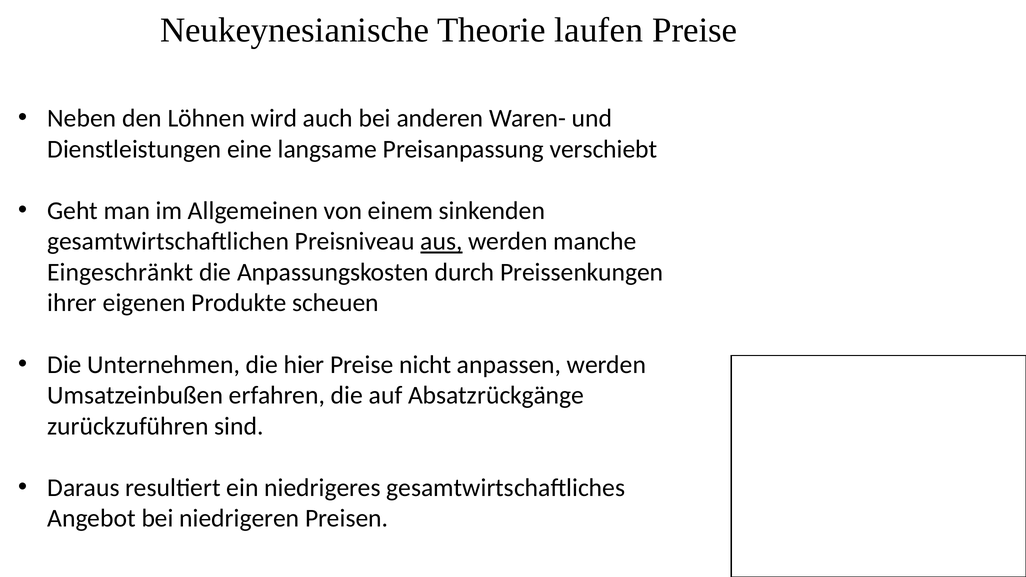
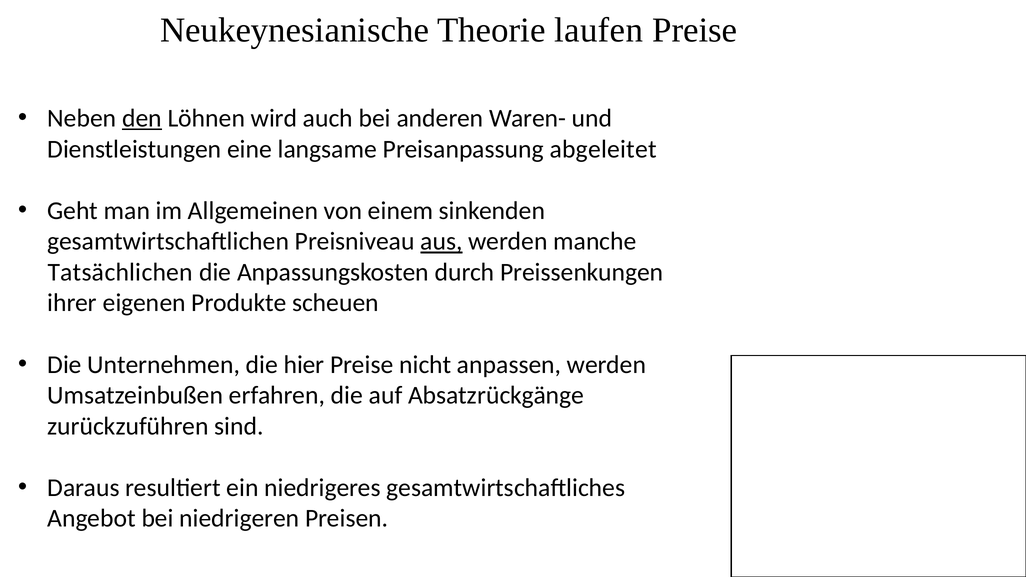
den underline: none -> present
verschiebt: verschiebt -> abgeleitet
Eingeschränkt: Eingeschränkt -> Tatsächlichen
